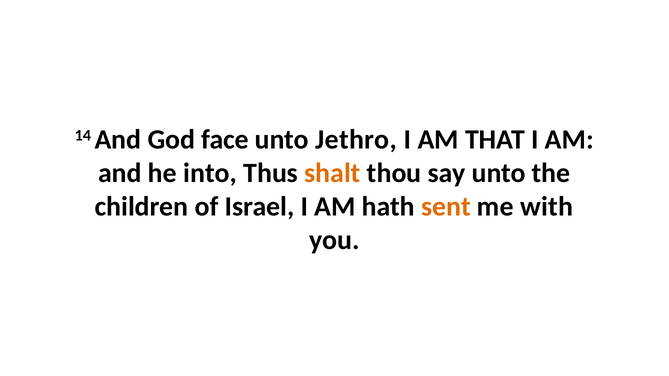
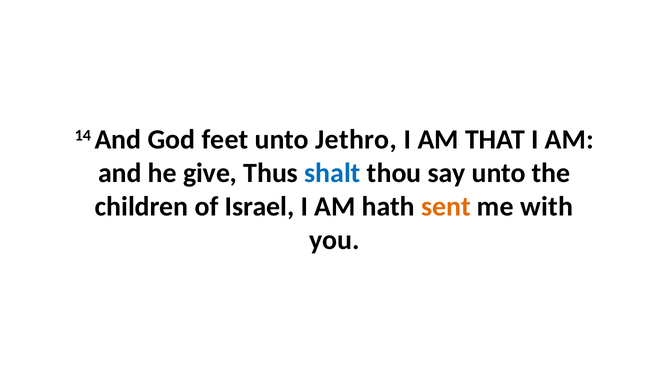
face: face -> feet
into: into -> give
shalt colour: orange -> blue
